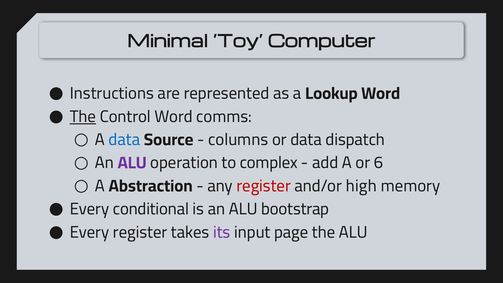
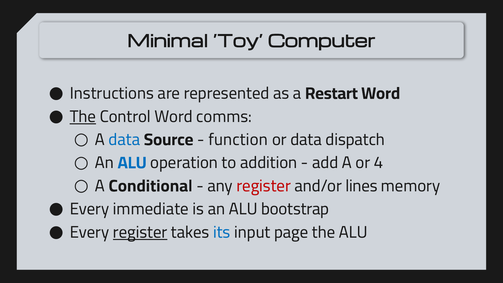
Lookup: Lookup -> Restart
columns: columns -> function
ALU at (132, 163) colour: purple -> blue
complex: complex -> addition
6: 6 -> 4
Abstraction: Abstraction -> Conditional
high: high -> lines
conditional: conditional -> immediate
register at (140, 232) underline: none -> present
its colour: purple -> blue
